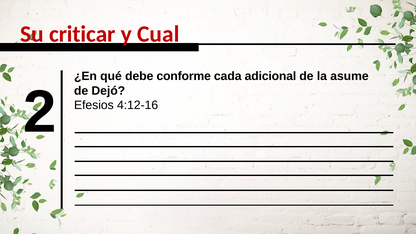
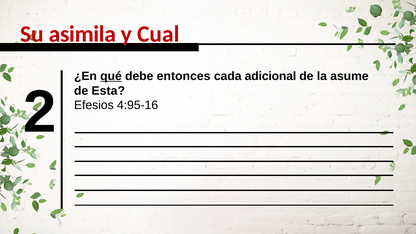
criticar: criticar -> asimila
qué underline: none -> present
conforme: conforme -> entonces
4:12-16: 4:12-16 -> 4:95-16
Dejó: Dejó -> Esta
